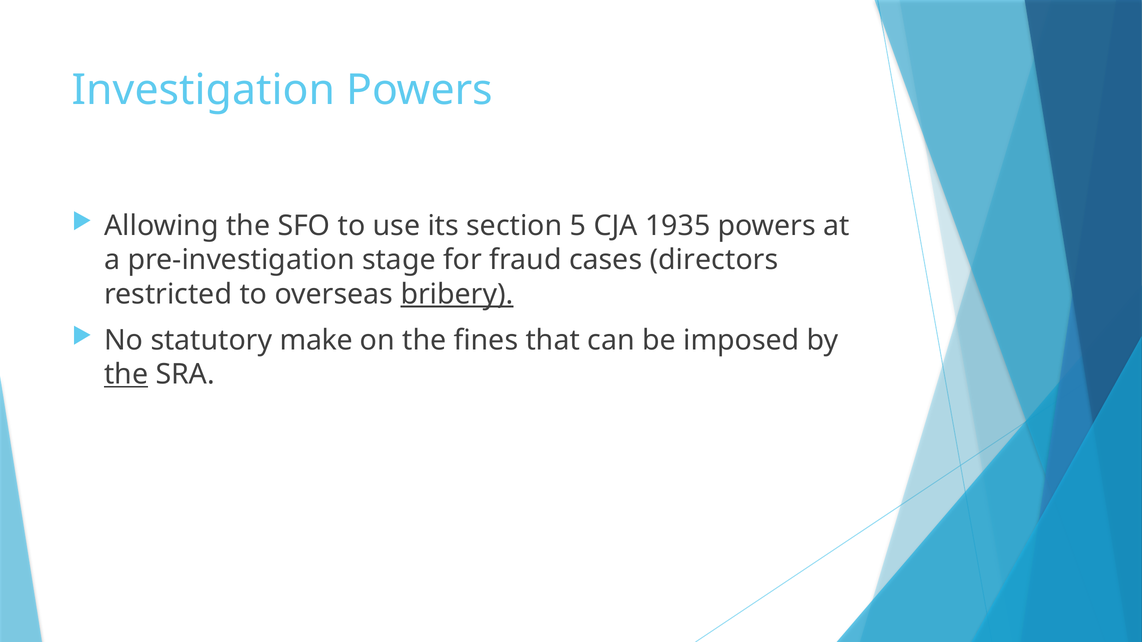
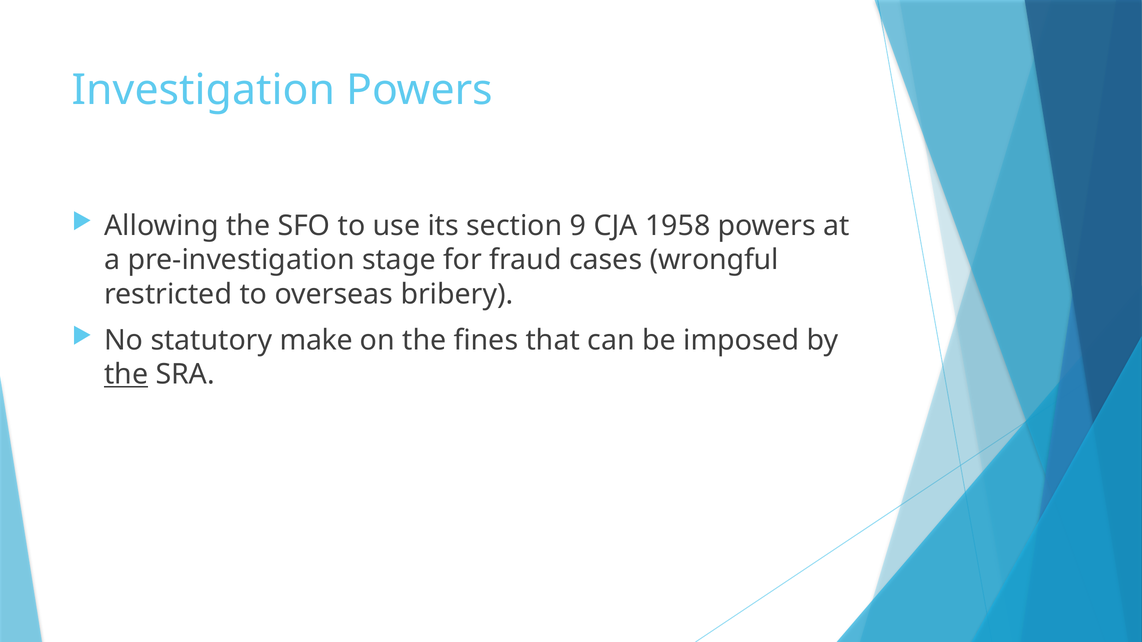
5: 5 -> 9
1935: 1935 -> 1958
directors: directors -> wrongful
bribery underline: present -> none
